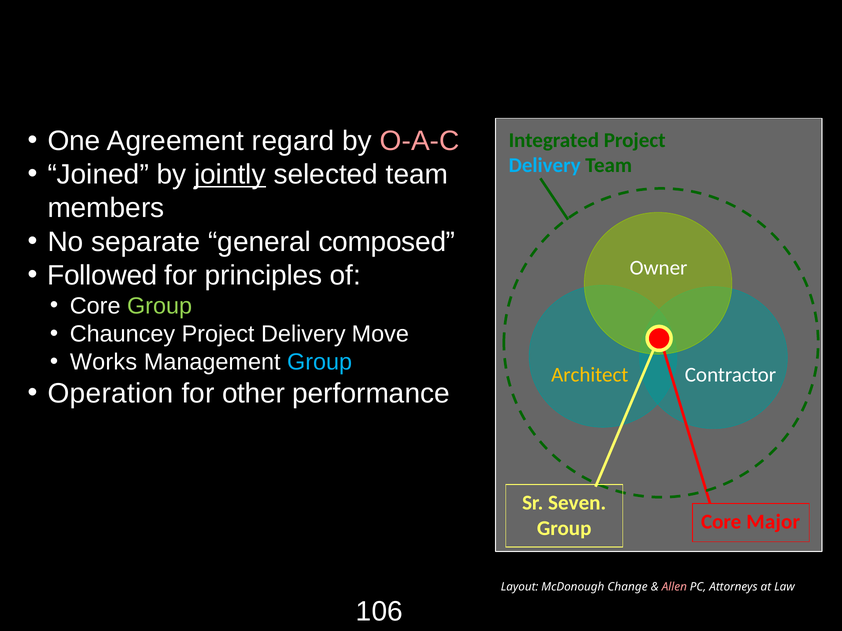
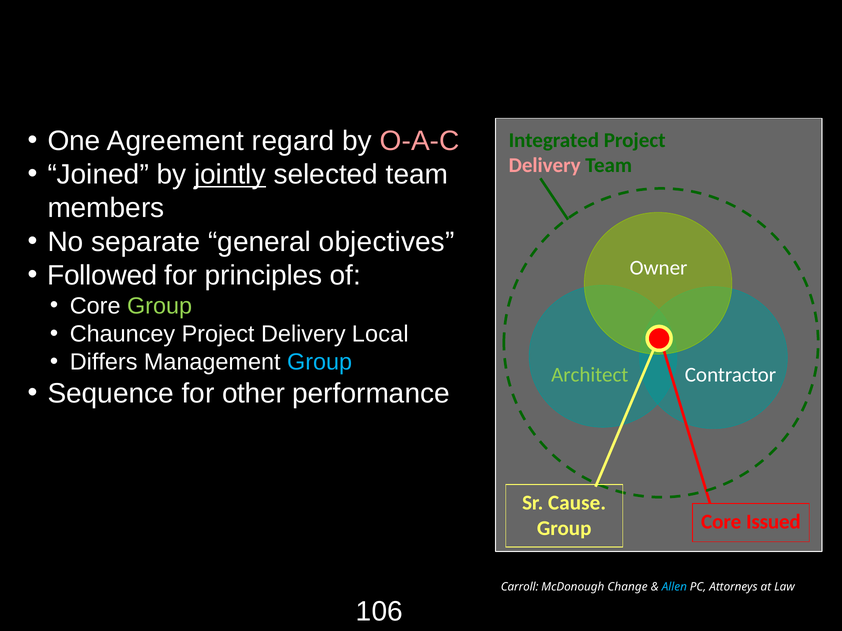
Delivery at (545, 166) colour: light blue -> pink
composed: composed -> objectives
Move: Move -> Local
Works: Works -> Differs
Architect colour: yellow -> light green
Operation: Operation -> Sequence
Seven: Seven -> Cause
Major: Major -> Issued
Layout: Layout -> Carroll
Allen colour: pink -> light blue
